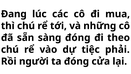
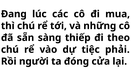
sàng đóng: đóng -> thiếp
